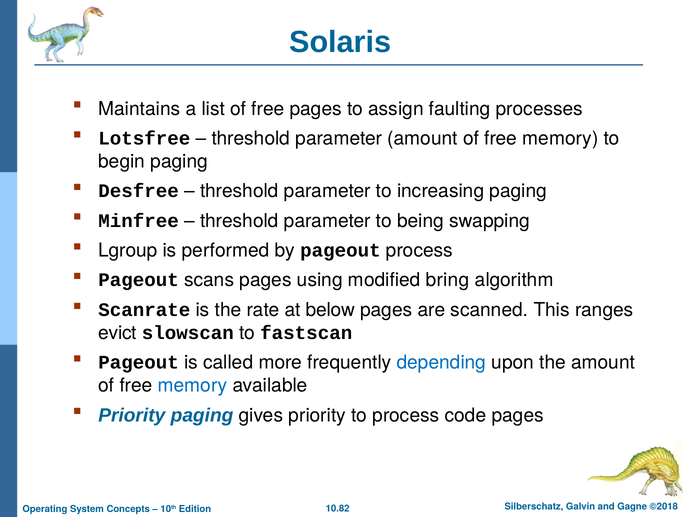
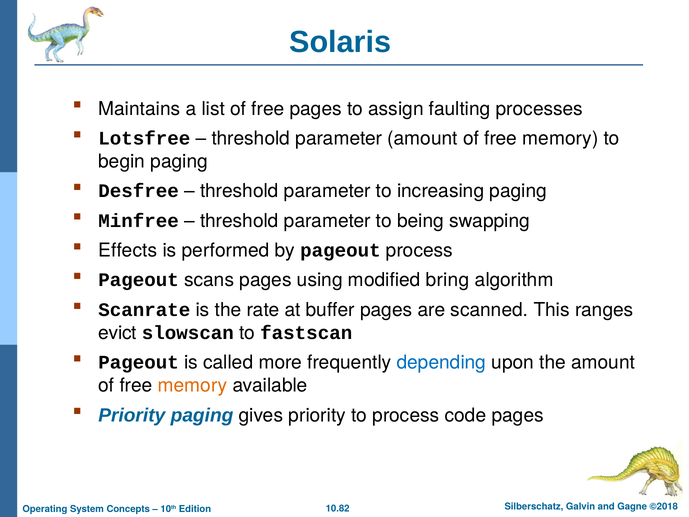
Lgroup: Lgroup -> Effects
below: below -> buffer
memory at (192, 385) colour: blue -> orange
